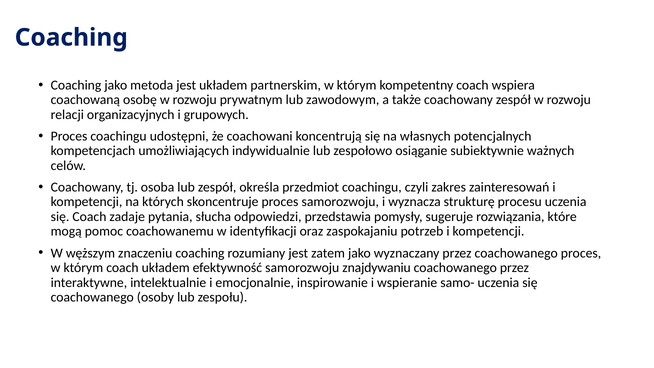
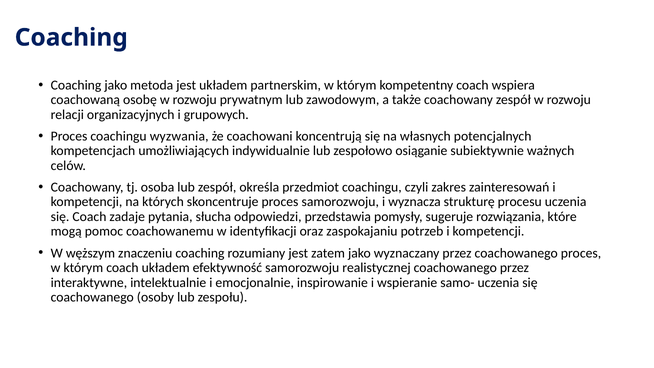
udostępni: udostępni -> wyzwania
znajdywaniu: znajdywaniu -> realistycznej
